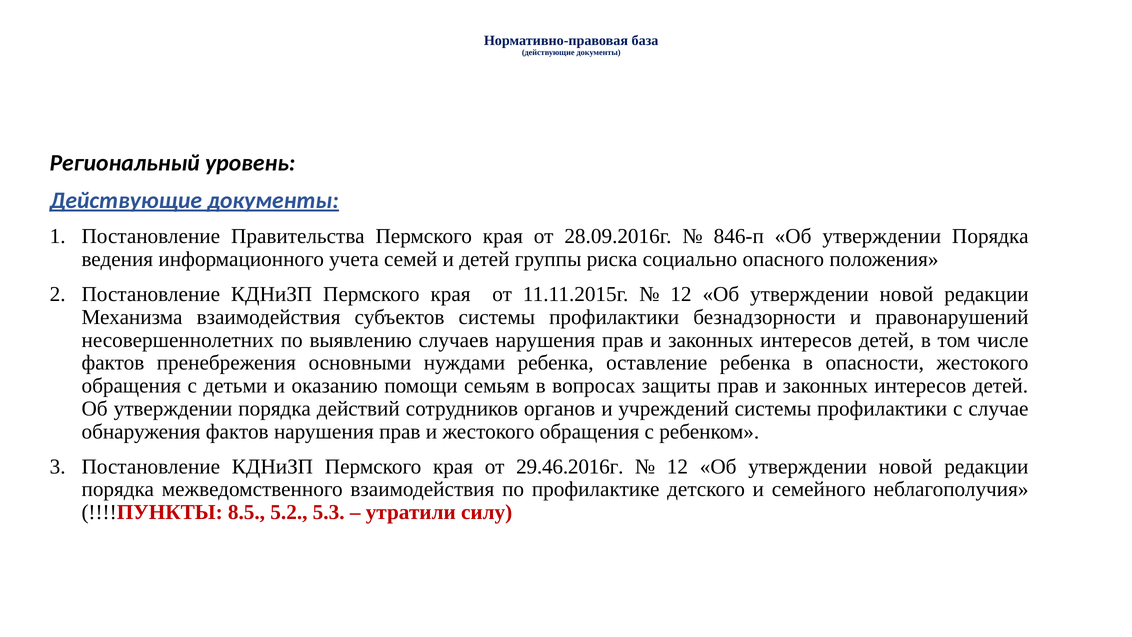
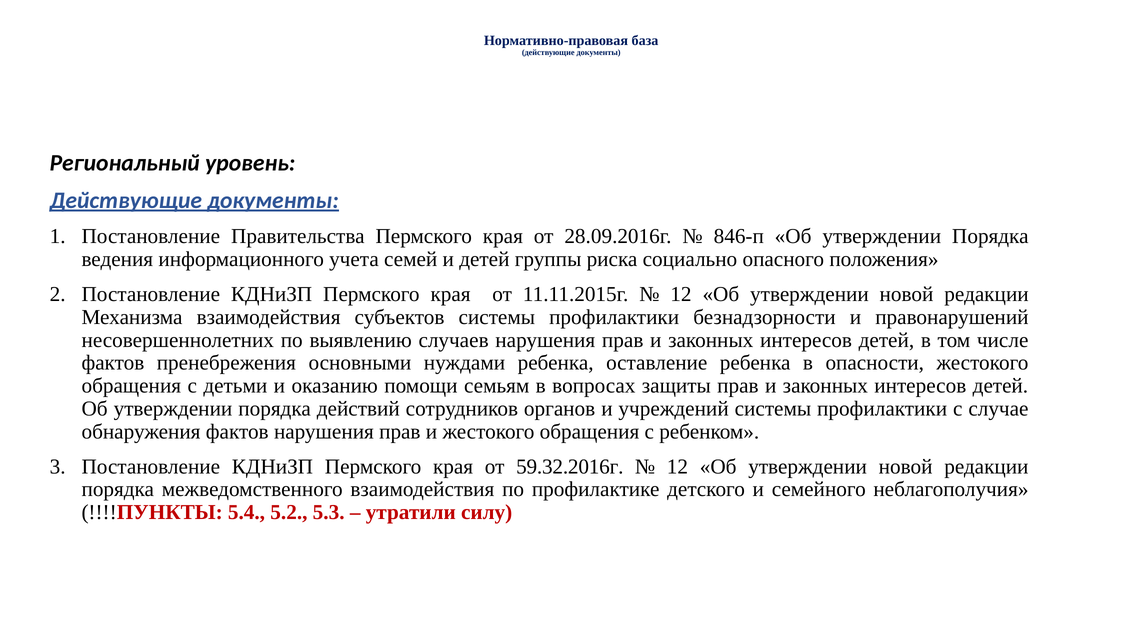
29.46.2016г: 29.46.2016г -> 59.32.2016г
8.5: 8.5 -> 5.4
